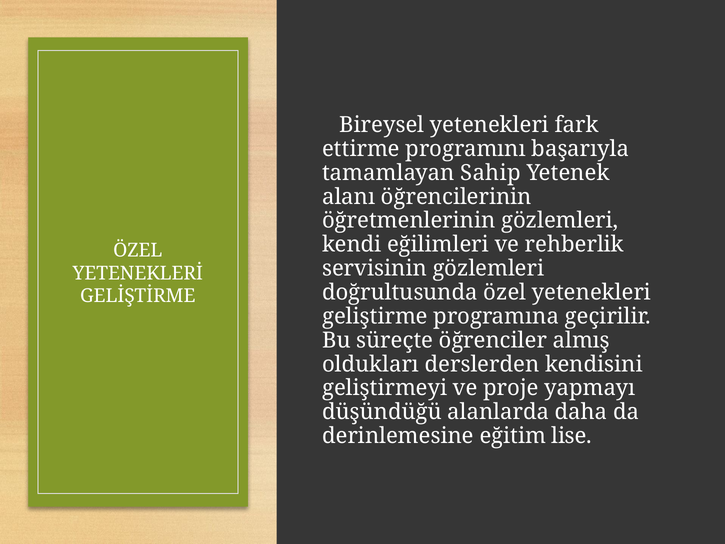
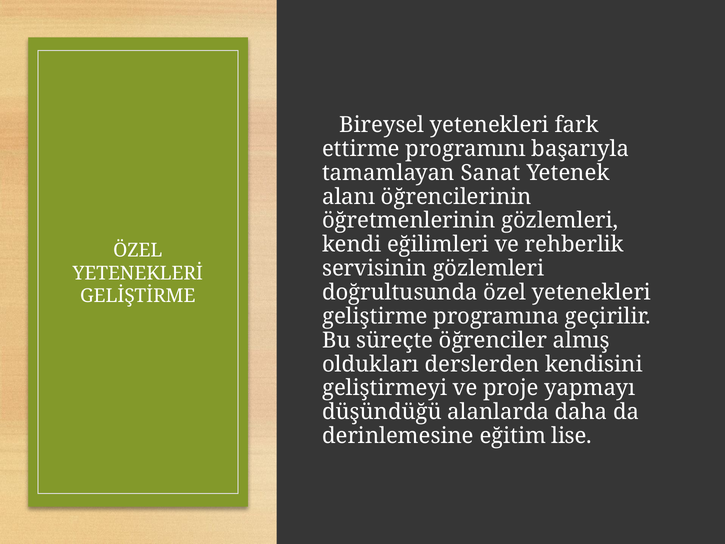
Sahip: Sahip -> Sanat
